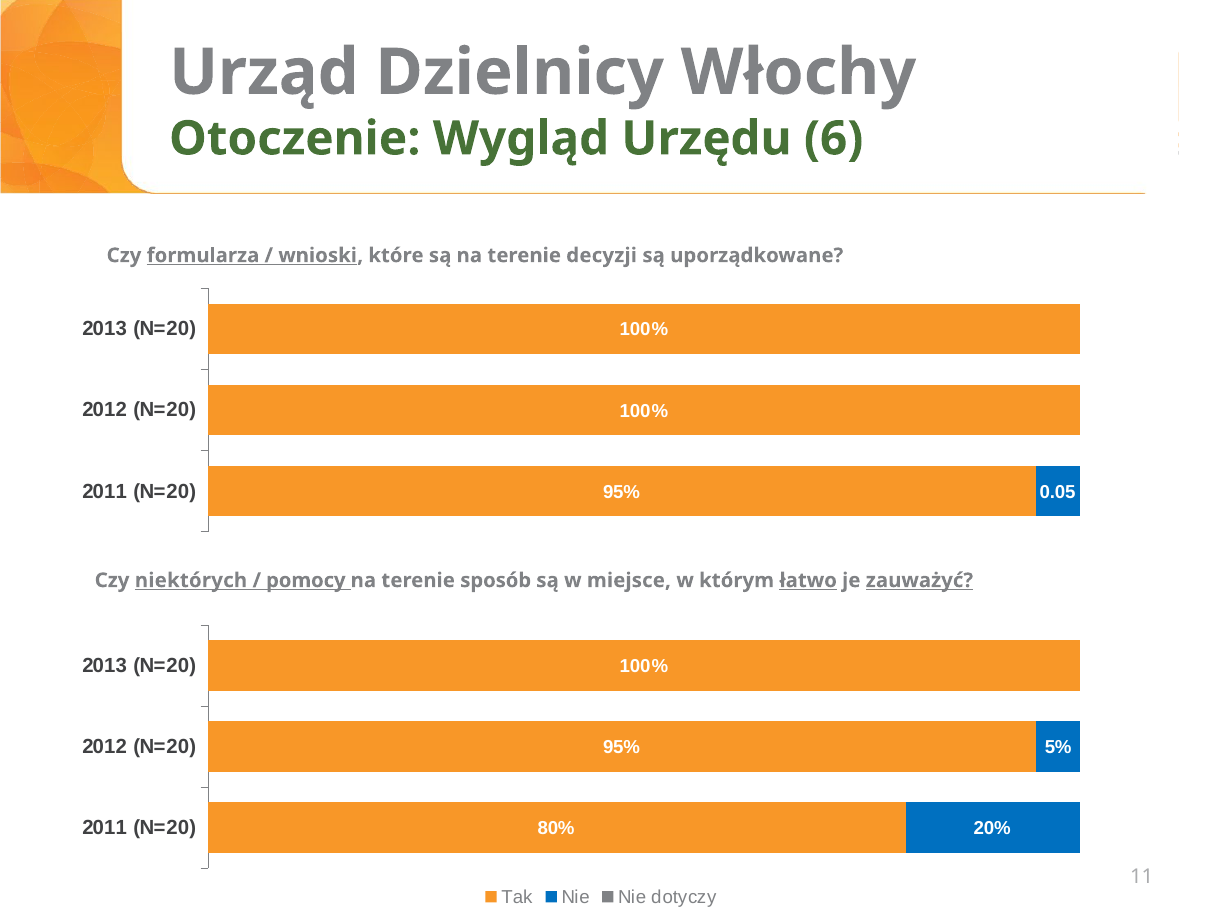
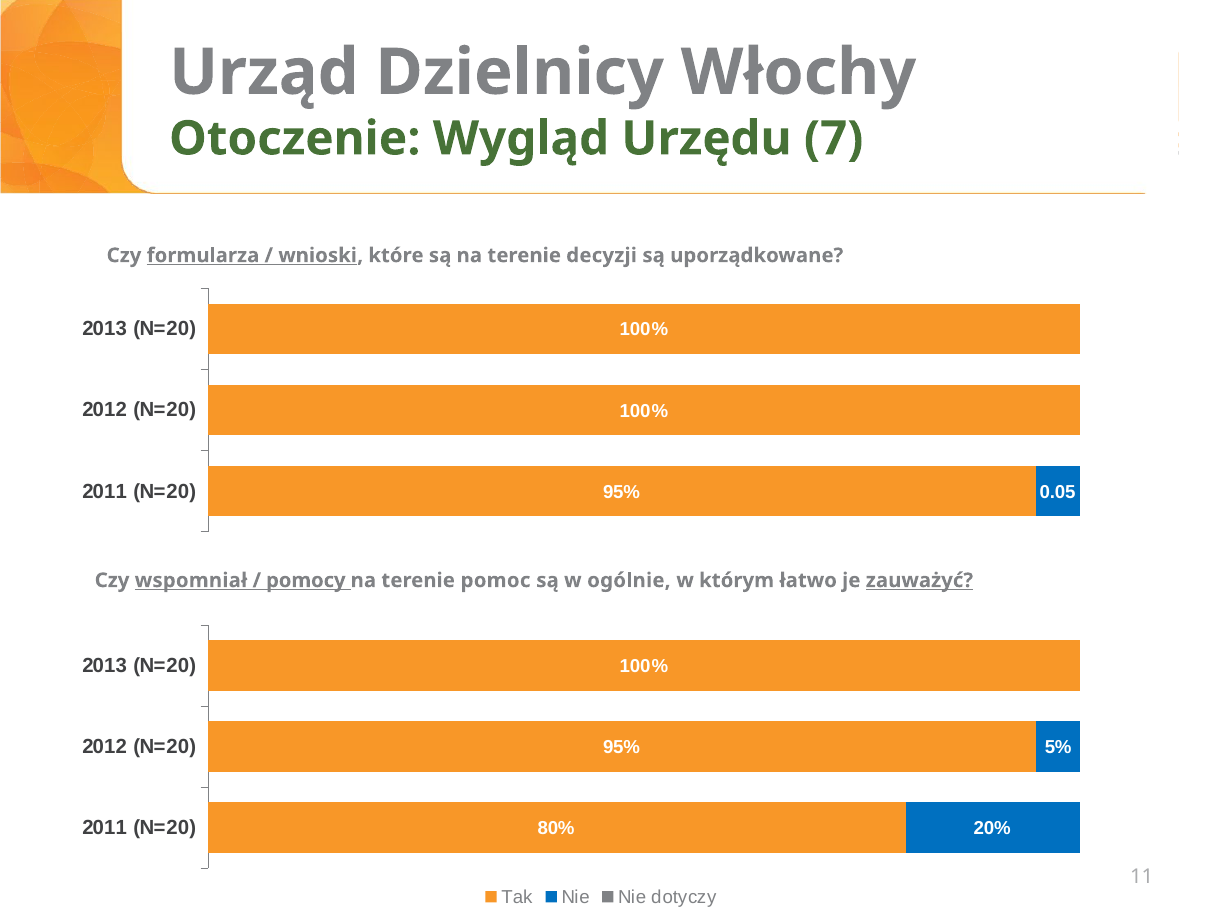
6: 6 -> 7
niektórych: niektórych -> wspomniał
sposób: sposób -> pomoc
miejsce: miejsce -> ogólnie
łatwo underline: present -> none
